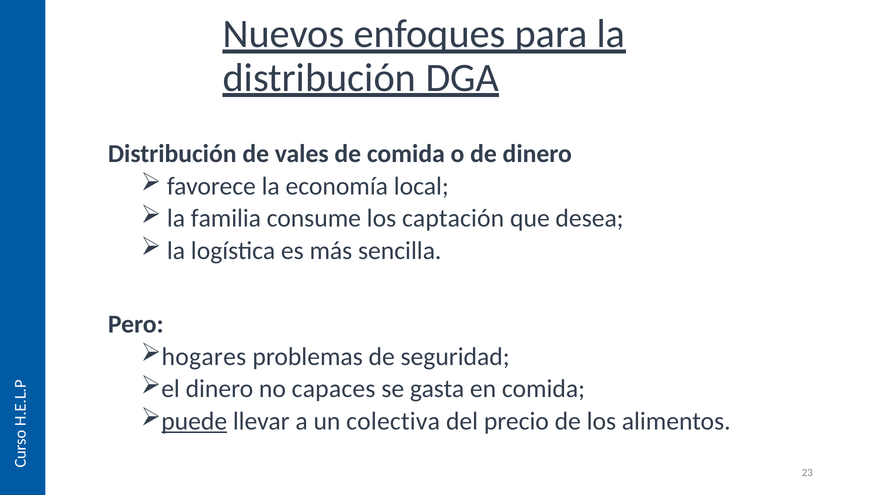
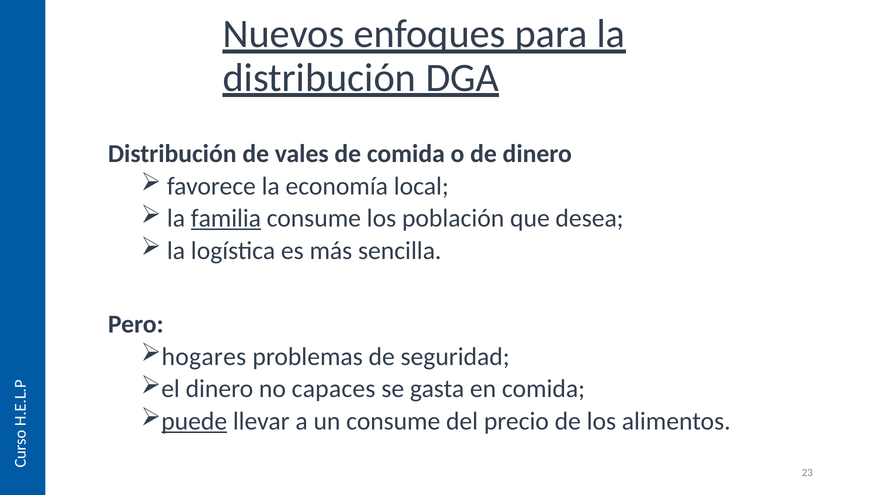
familia underline: none -> present
captación: captación -> población
un colectiva: colectiva -> consume
